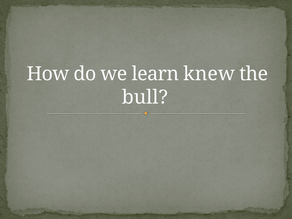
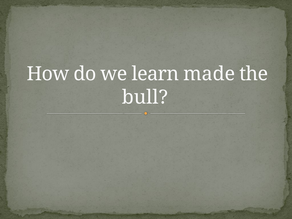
knew: knew -> made
